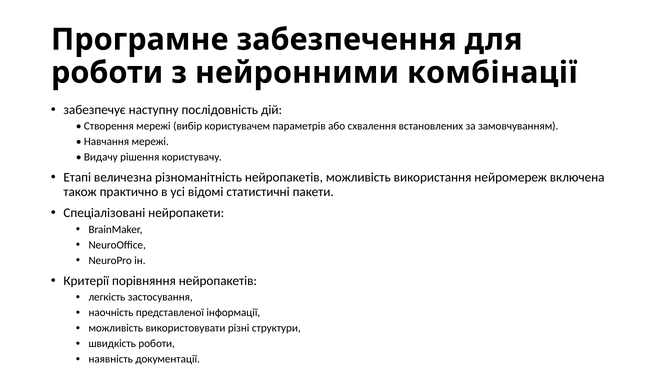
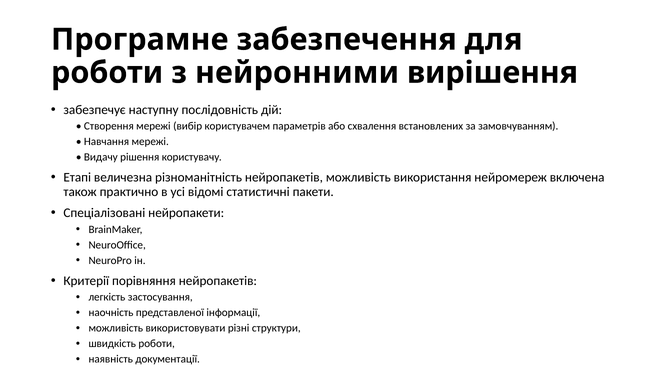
комбінації: комбінації -> вирішення
